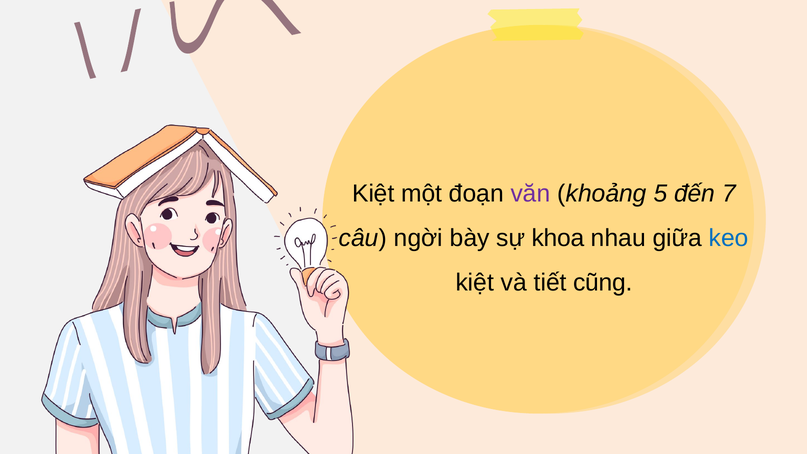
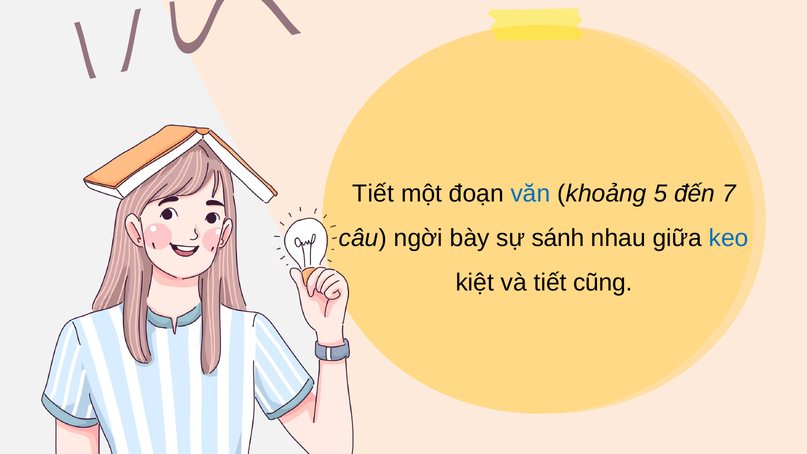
Kiệt at (373, 194): Kiệt -> Tiết
văn colour: purple -> blue
khoa: khoa -> sánh
